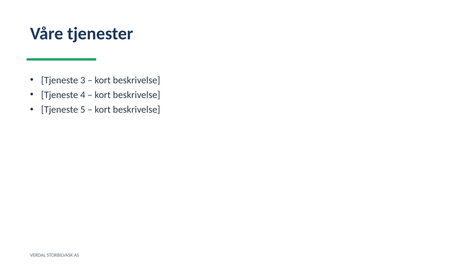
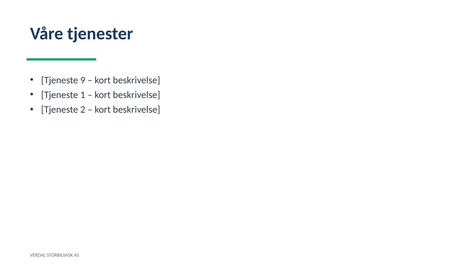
3: 3 -> 9
4: 4 -> 1
5: 5 -> 2
